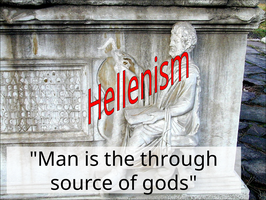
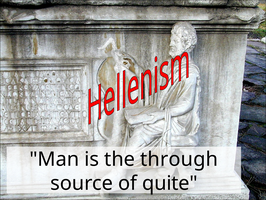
gods: gods -> quite
